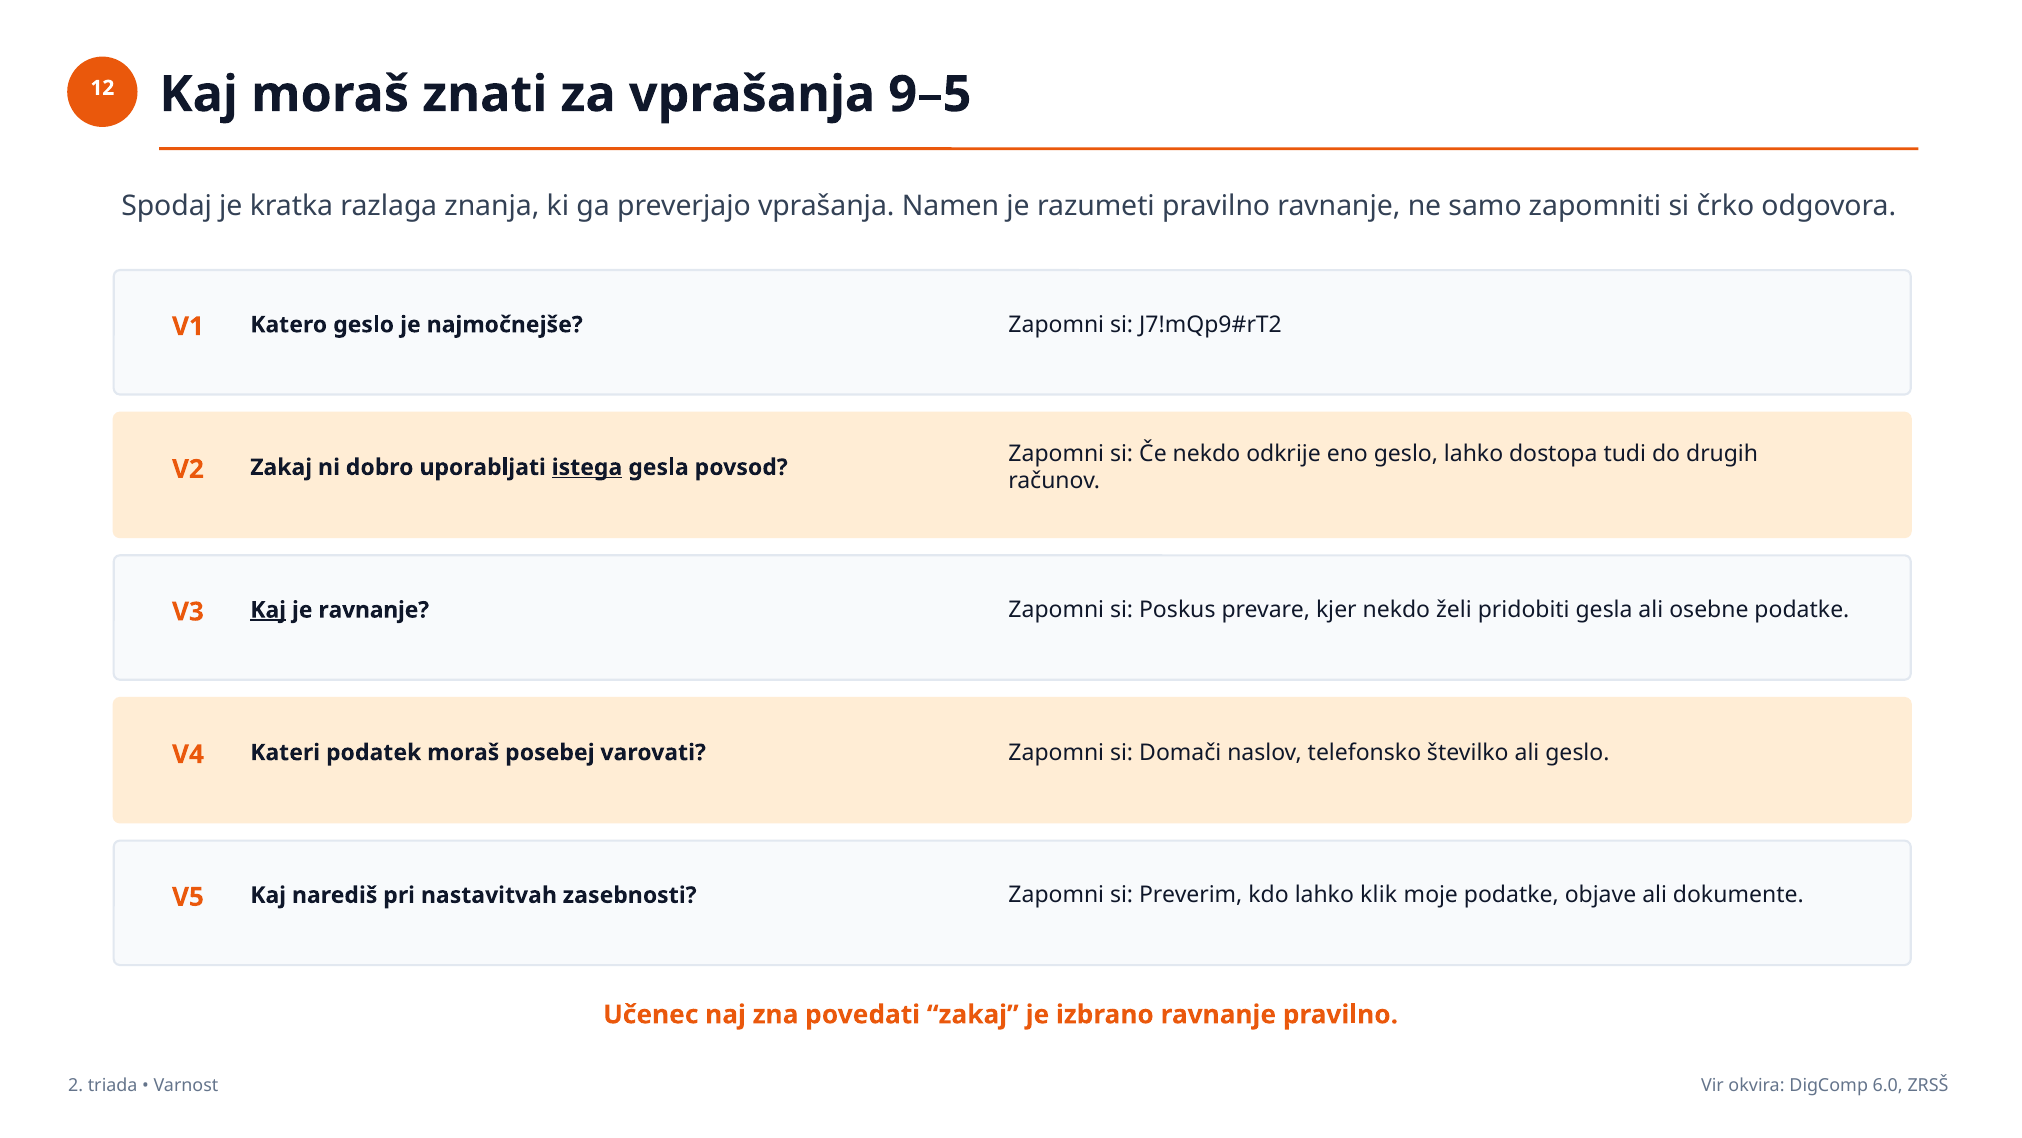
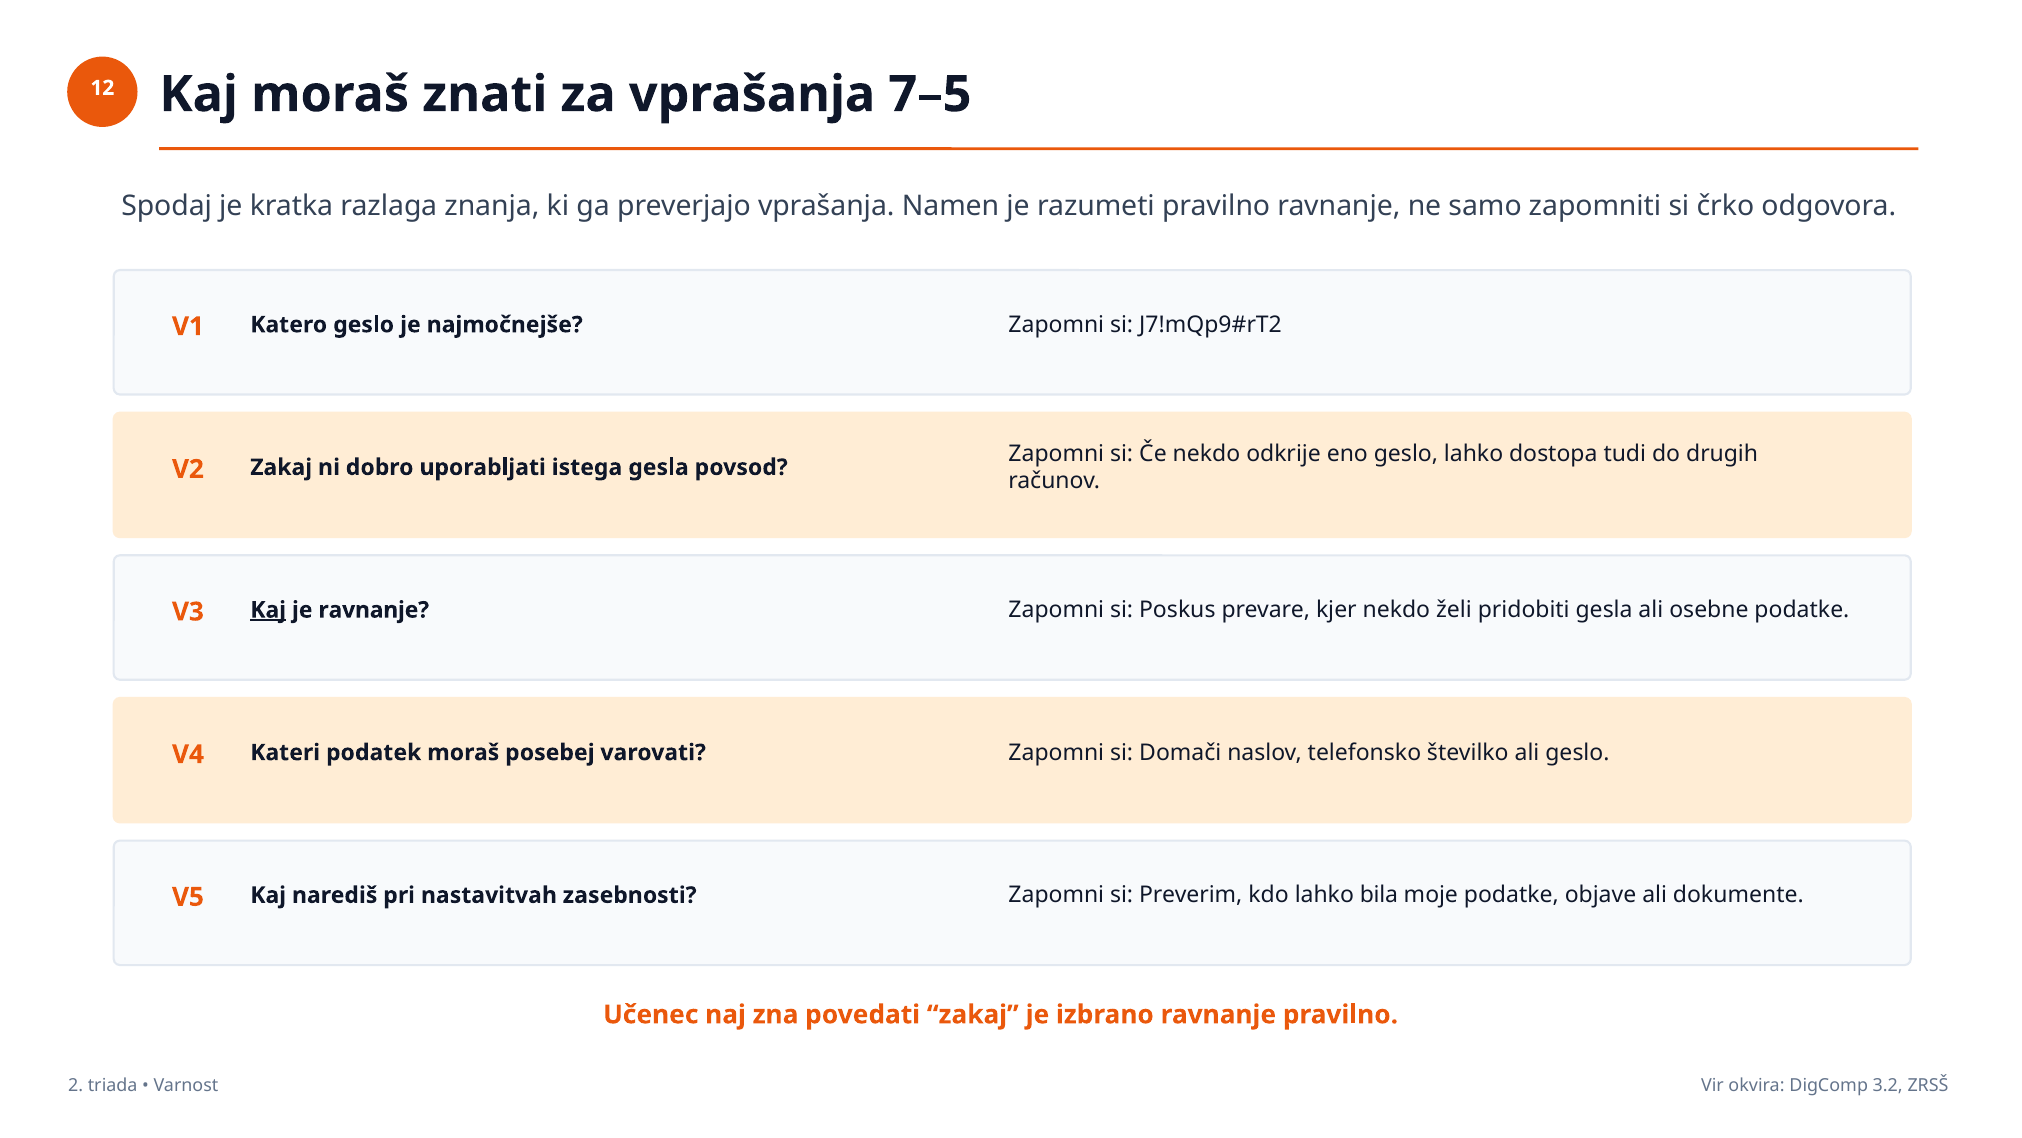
9–5: 9–5 -> 7–5
istega underline: present -> none
klik: klik -> bila
6.0: 6.0 -> 3.2
